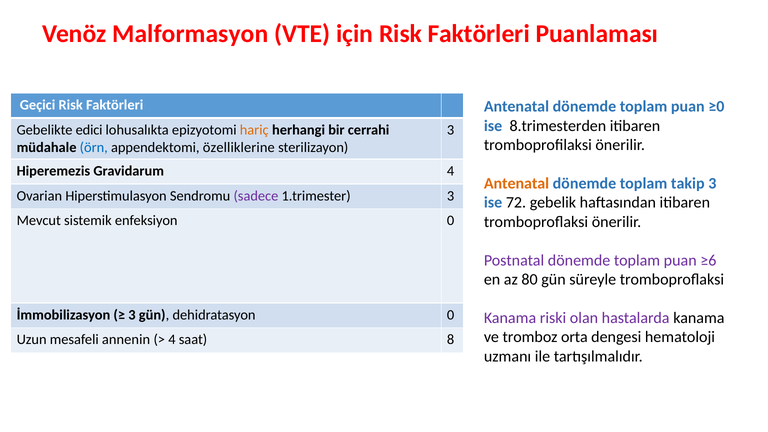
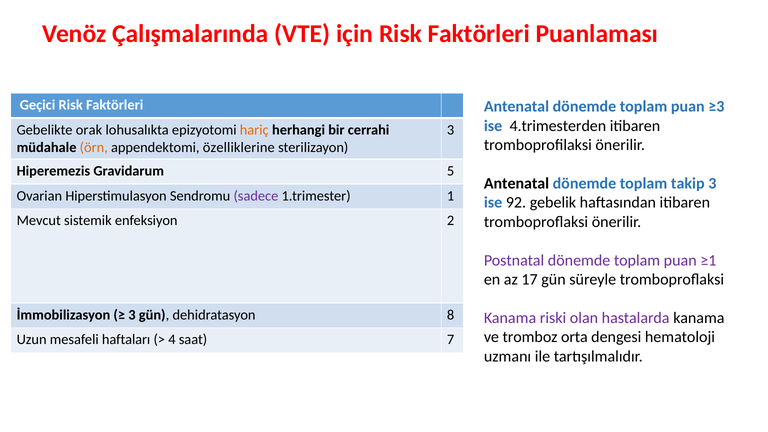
Malformasyon: Malformasyon -> Çalışmalarında
≥0: ≥0 -> ≥3
8.trimesterden: 8.trimesterden -> 4.trimesterden
edici: edici -> orak
örn colour: blue -> orange
Gravidarum 4: 4 -> 5
Antenatal at (517, 184) colour: orange -> black
1.trimester 3: 3 -> 1
72: 72 -> 92
enfeksiyon 0: 0 -> 2
≥6: ≥6 -> ≥1
80: 80 -> 17
dehidratasyon 0: 0 -> 8
annenin: annenin -> haftaları
8: 8 -> 7
